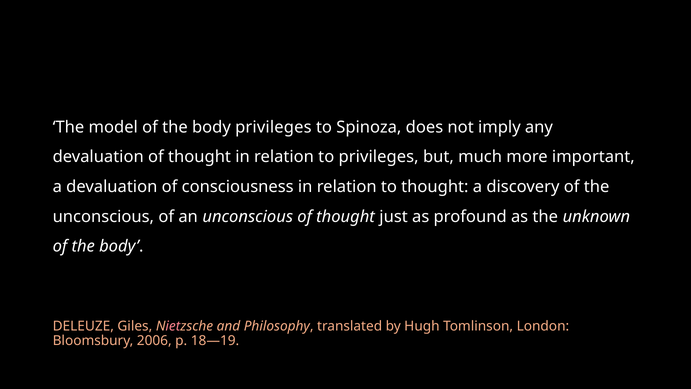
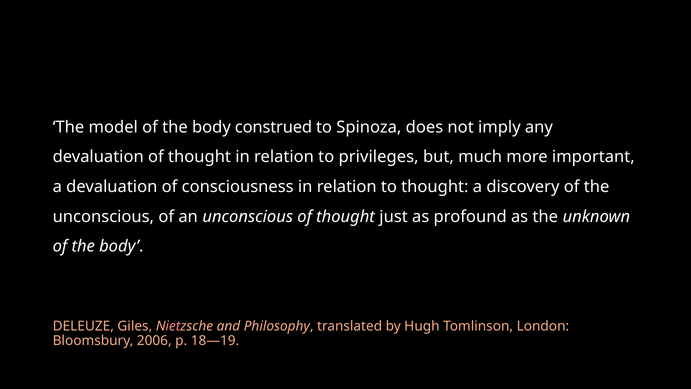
body privileges: privileges -> construed
